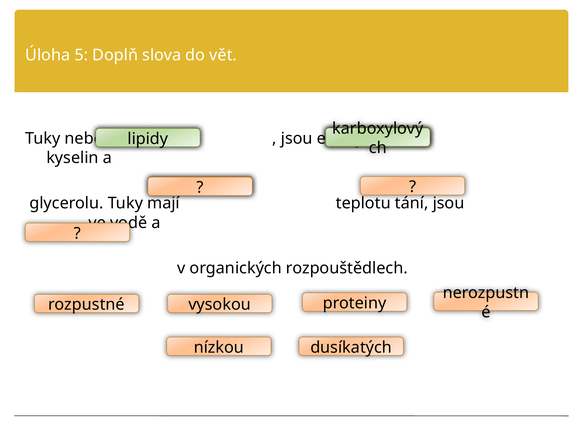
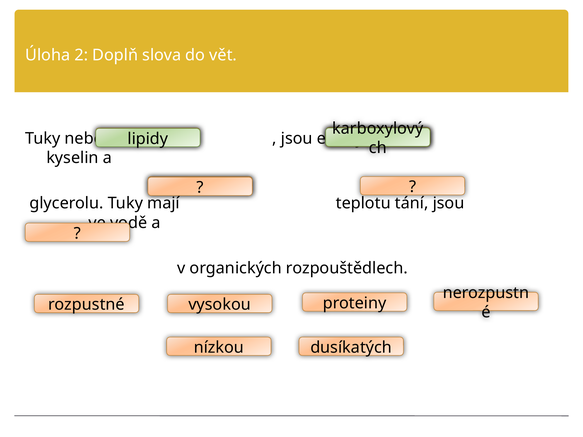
5: 5 -> 2
